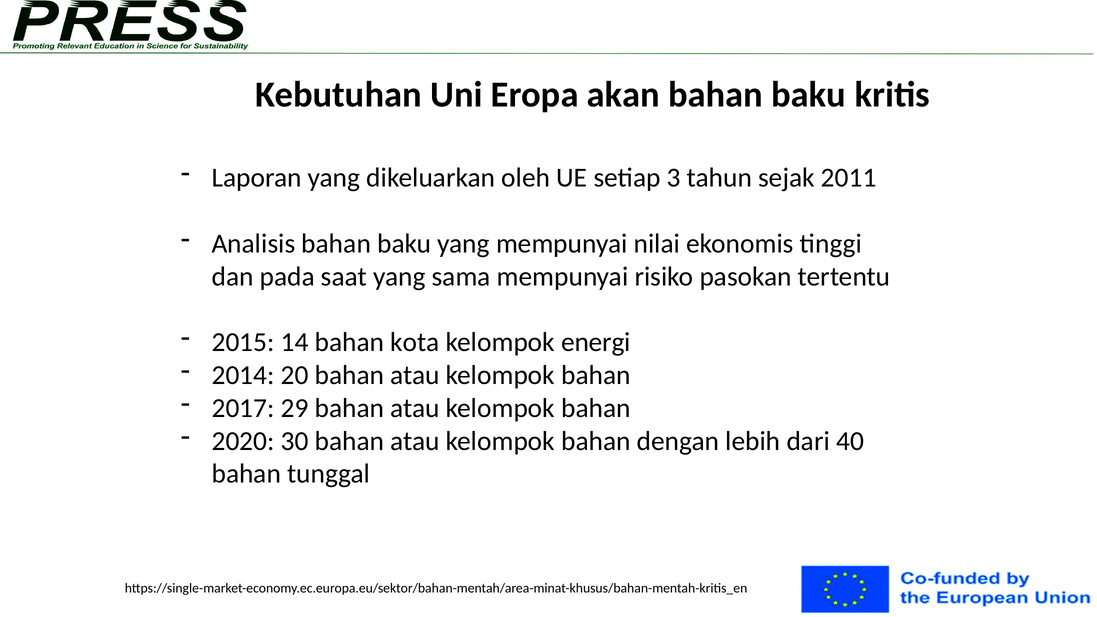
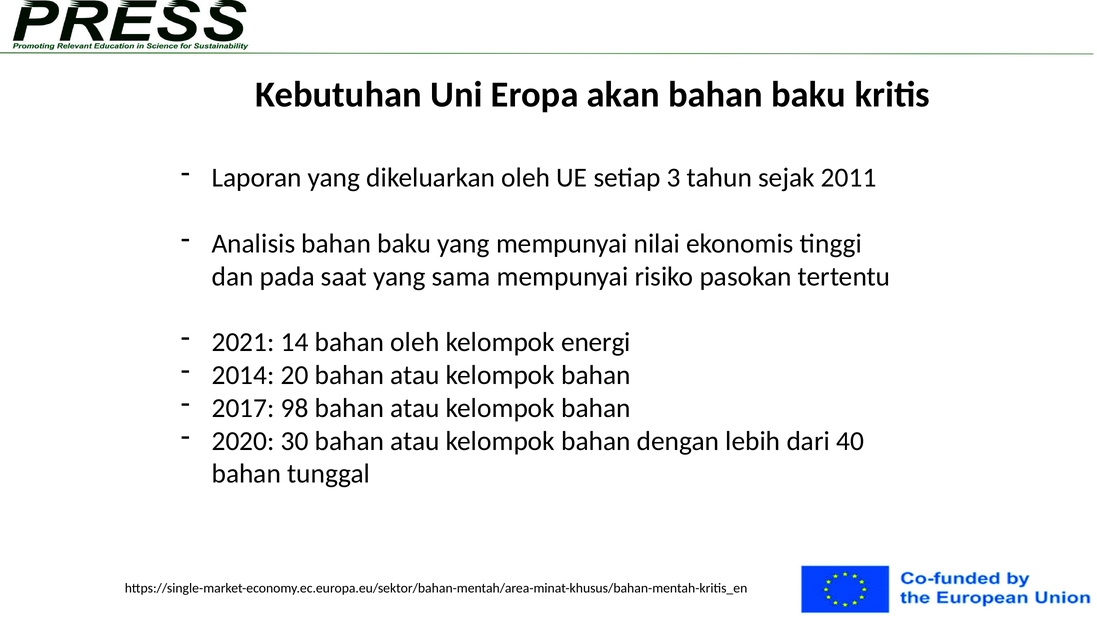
2015: 2015 -> 2021
bahan kota: kota -> oleh
29: 29 -> 98
